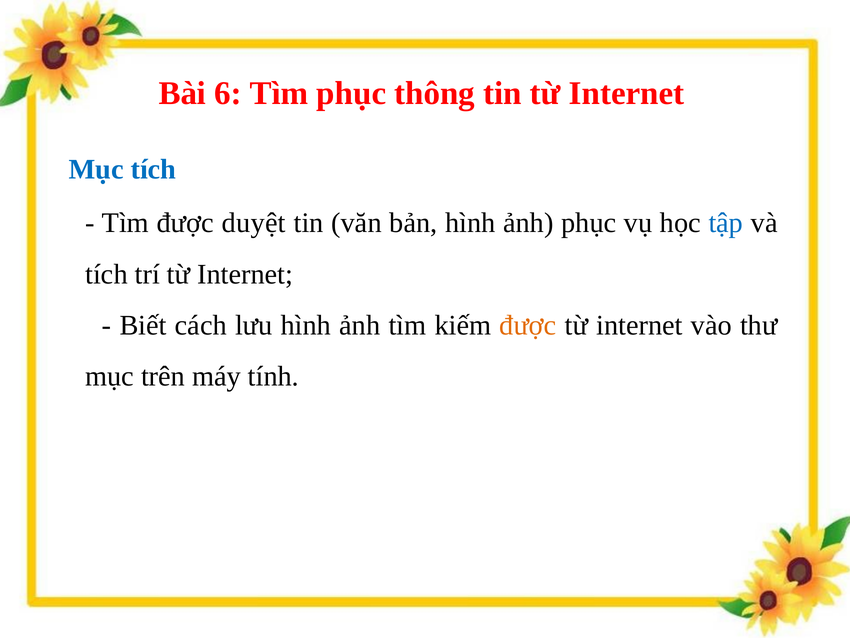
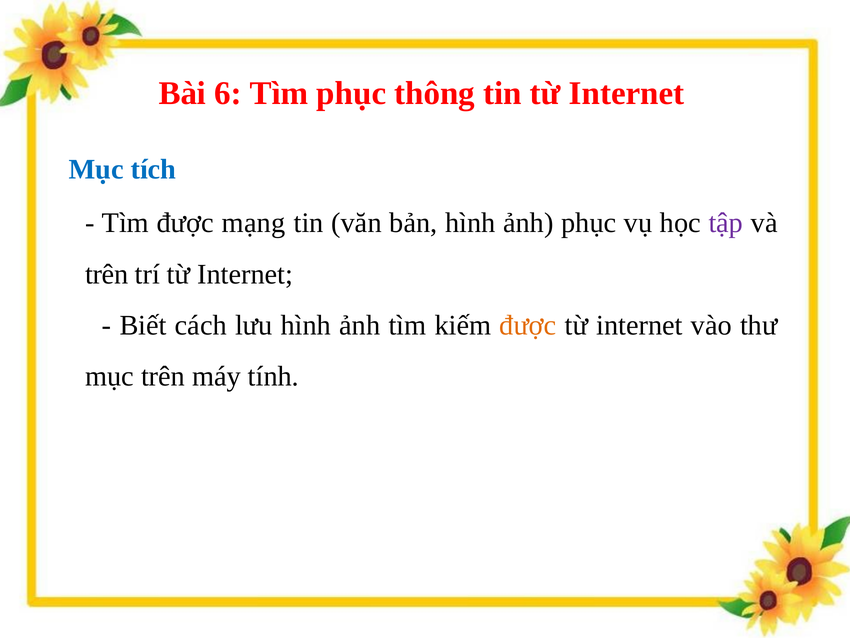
duyệt: duyệt -> mạng
tập colour: blue -> purple
tích at (106, 274): tích -> trên
